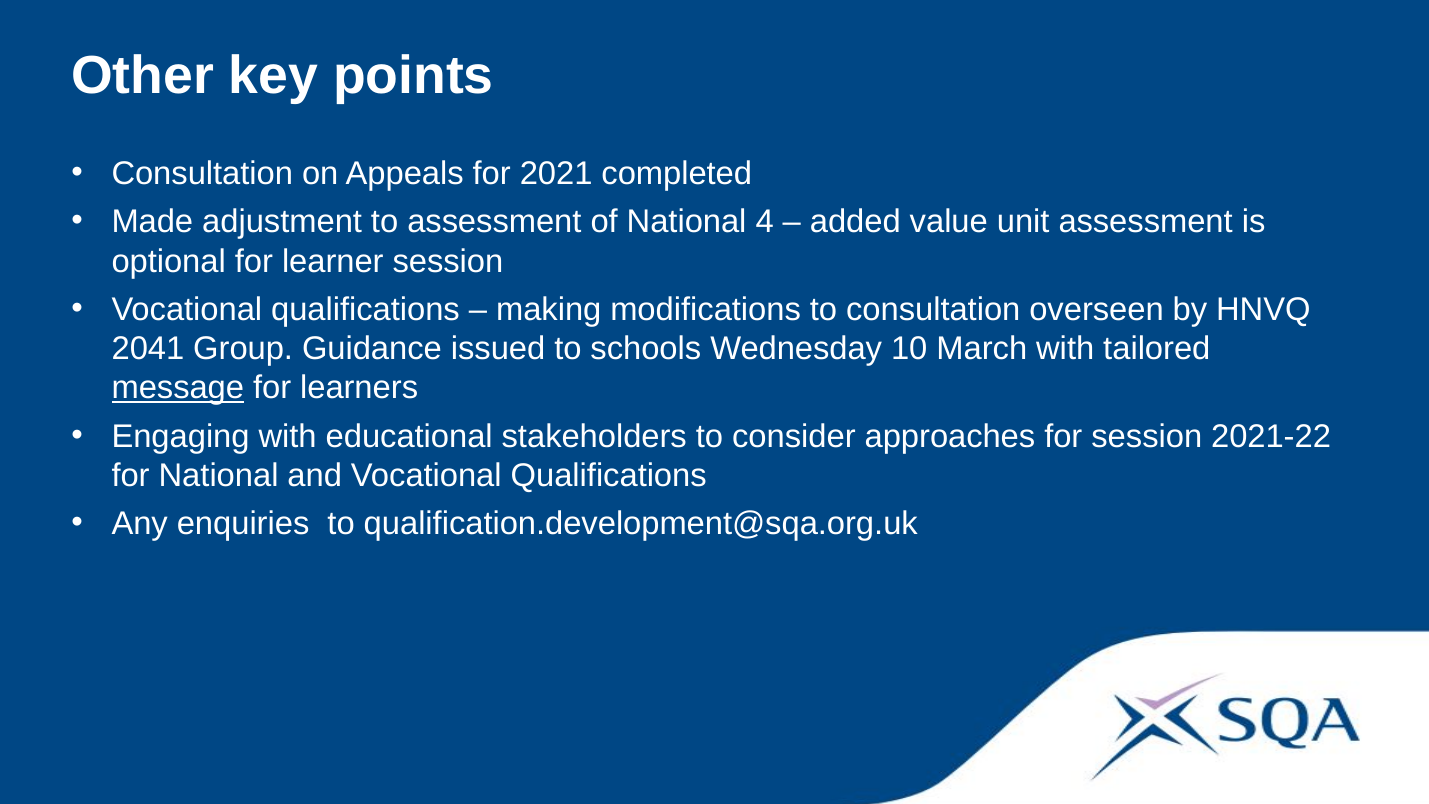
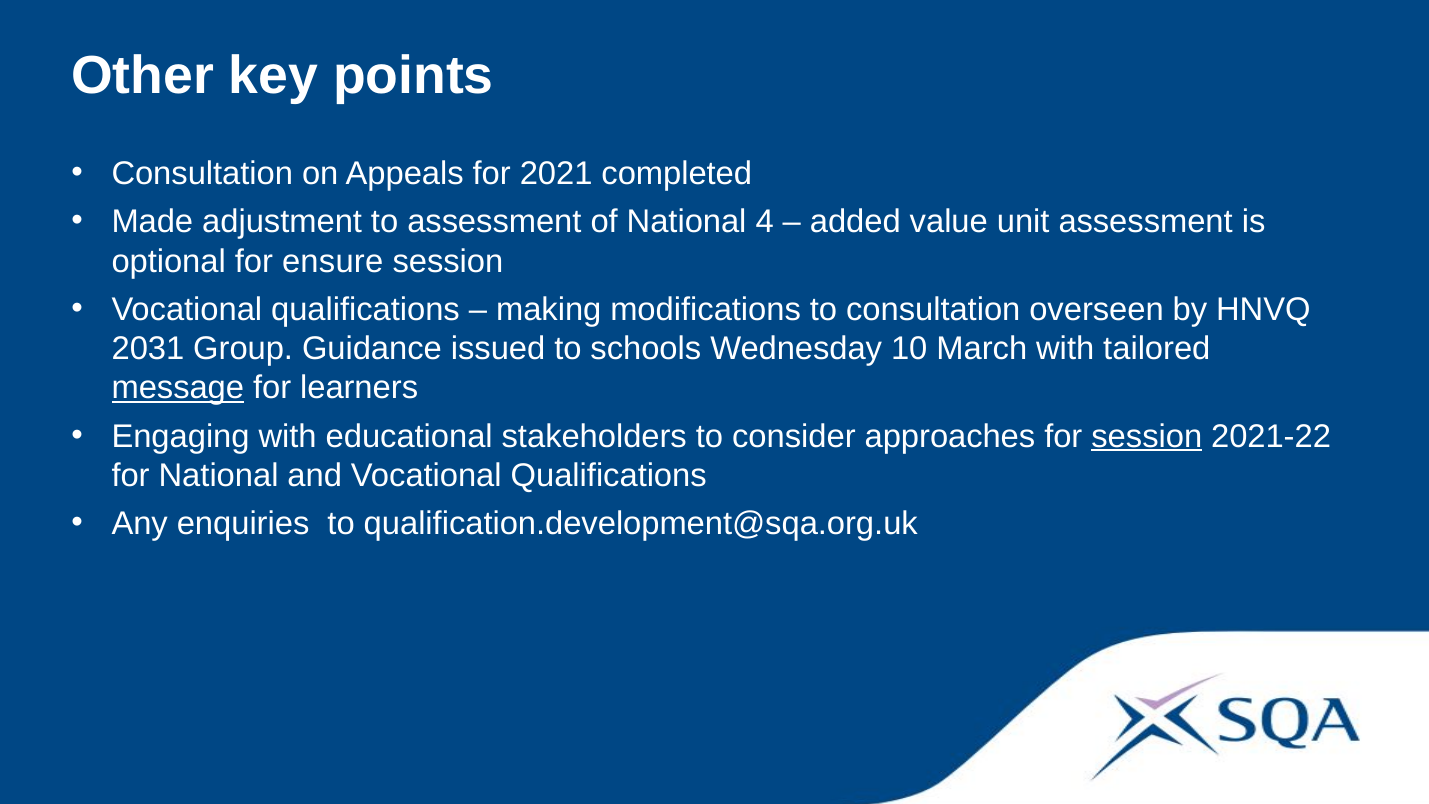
learner: learner -> ensure
2041: 2041 -> 2031
session at (1147, 436) underline: none -> present
